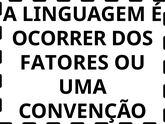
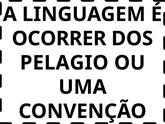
FATORES: FATORES -> PELAGIO
